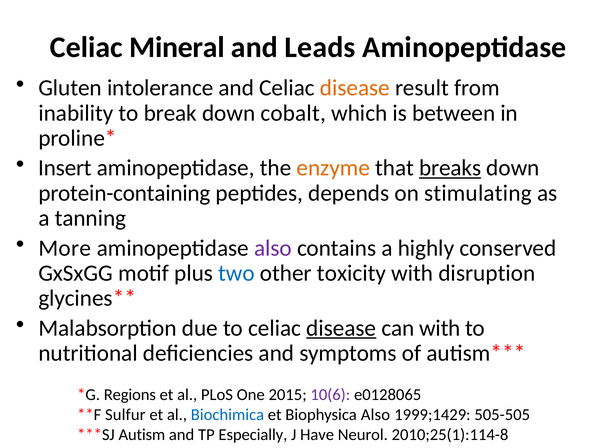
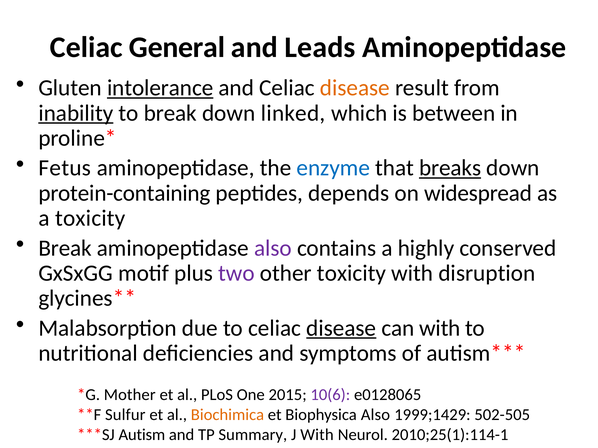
Mineral: Mineral -> General
intolerance underline: none -> present
inability underline: none -> present
cobalt: cobalt -> linked
Insert: Insert -> Fetus
enzyme colour: orange -> blue
stimulating: stimulating -> widespread
a tanning: tanning -> toxicity
More at (65, 248): More -> Break
two colour: blue -> purple
Regions: Regions -> Mother
Biochimica colour: blue -> orange
505-505: 505-505 -> 502-505
Especially: Especially -> Summary
J Have: Have -> With
2010;25(1):114-8: 2010;25(1):114-8 -> 2010;25(1):114-1
